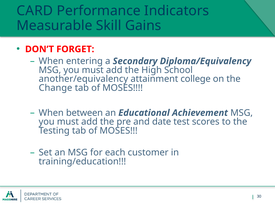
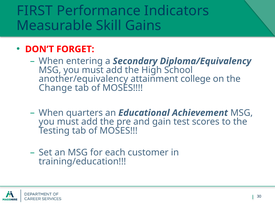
CARD: CARD -> FIRST
between: between -> quarters
date: date -> gain
